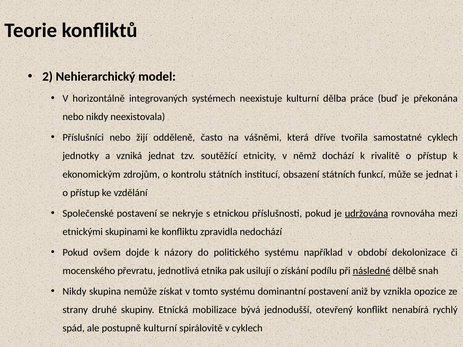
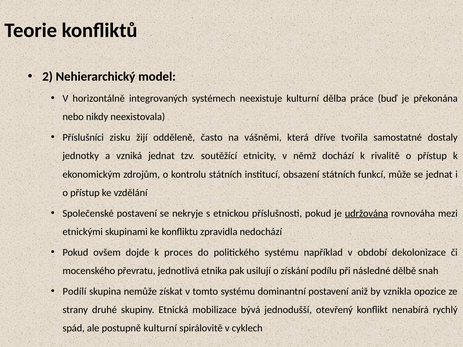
Příslušníci nebo: nebo -> zisku
samostatné cyklech: cyklech -> dostaly
názory: názory -> proces
následné underline: present -> none
Nikdy at (74, 292): Nikdy -> Podílí
